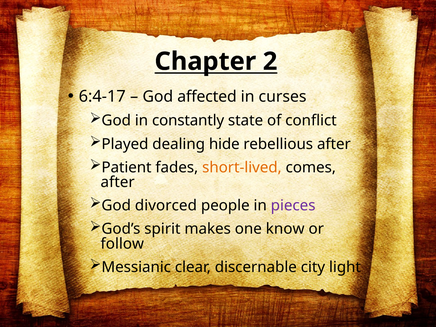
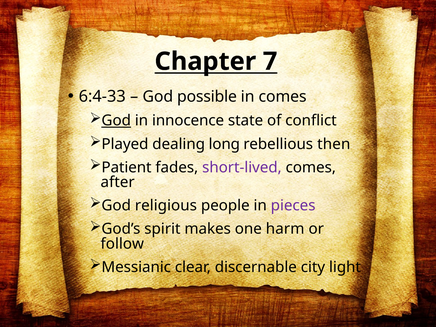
2: 2 -> 7
6:4-17: 6:4-17 -> 6:4-33
affected: affected -> possible
in curses: curses -> comes
God at (116, 121) underline: none -> present
constantly: constantly -> innocence
hide: hide -> long
rebellious after: after -> then
short-lived colour: orange -> purple
divorced: divorced -> religious
know: know -> harm
